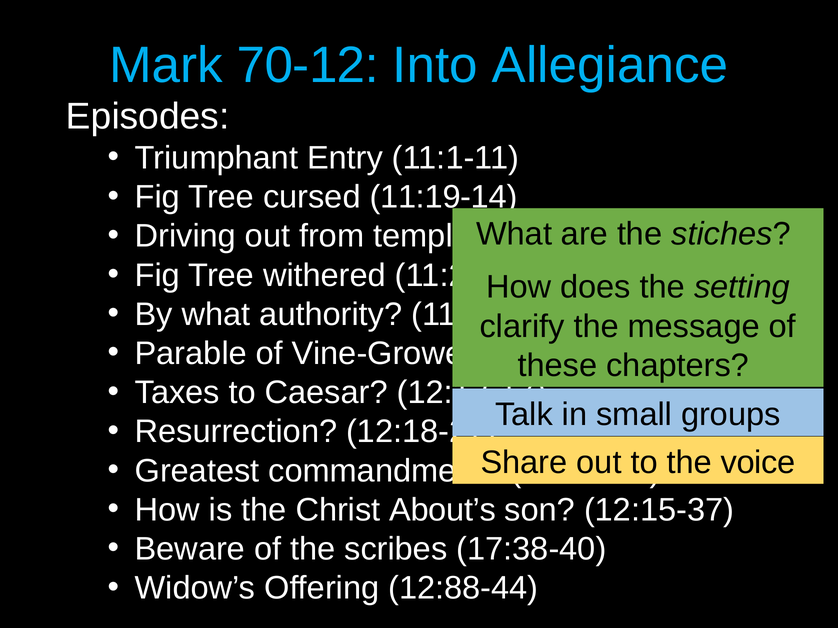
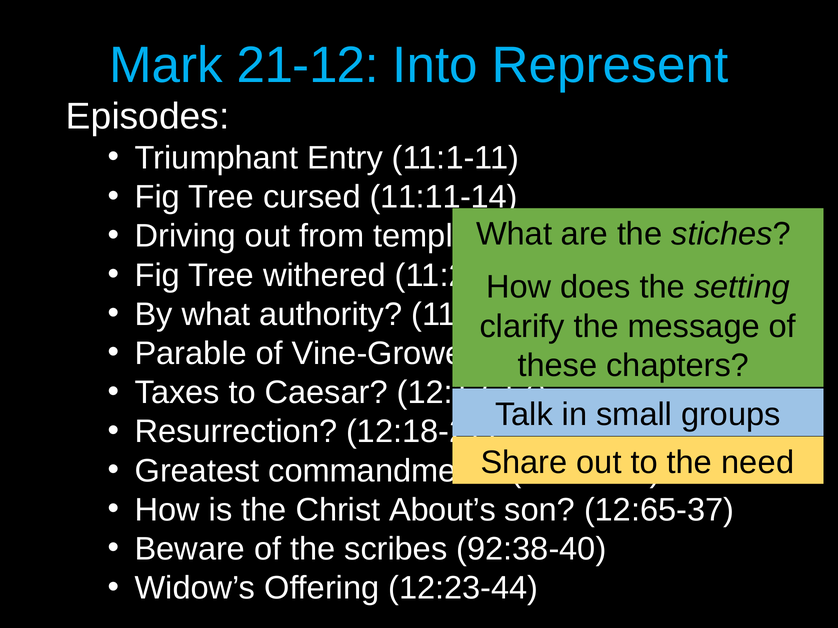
70-12: 70-12 -> 21-12
Allegiance: Allegiance -> Represent
11:19-14: 11:19-14 -> 11:11-14
voice: voice -> need
12:15-37: 12:15-37 -> 12:65-37
17:38-40: 17:38-40 -> 92:38-40
12:88-44: 12:88-44 -> 12:23-44
